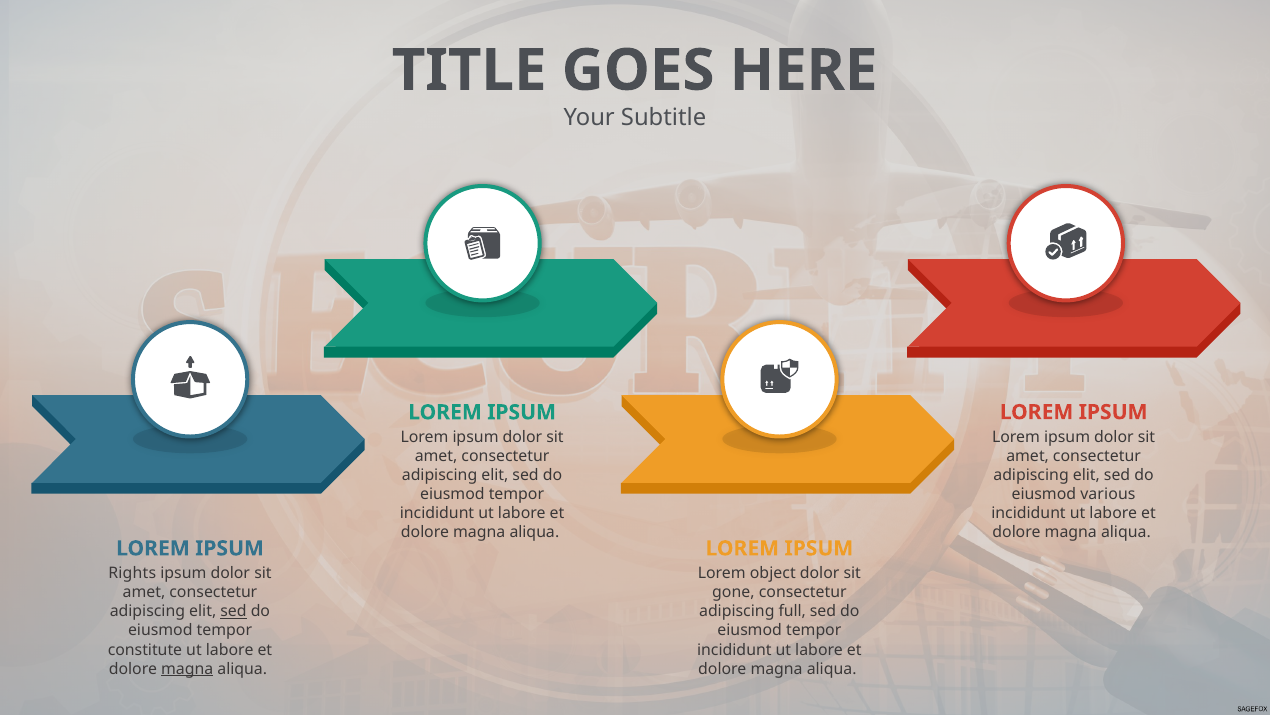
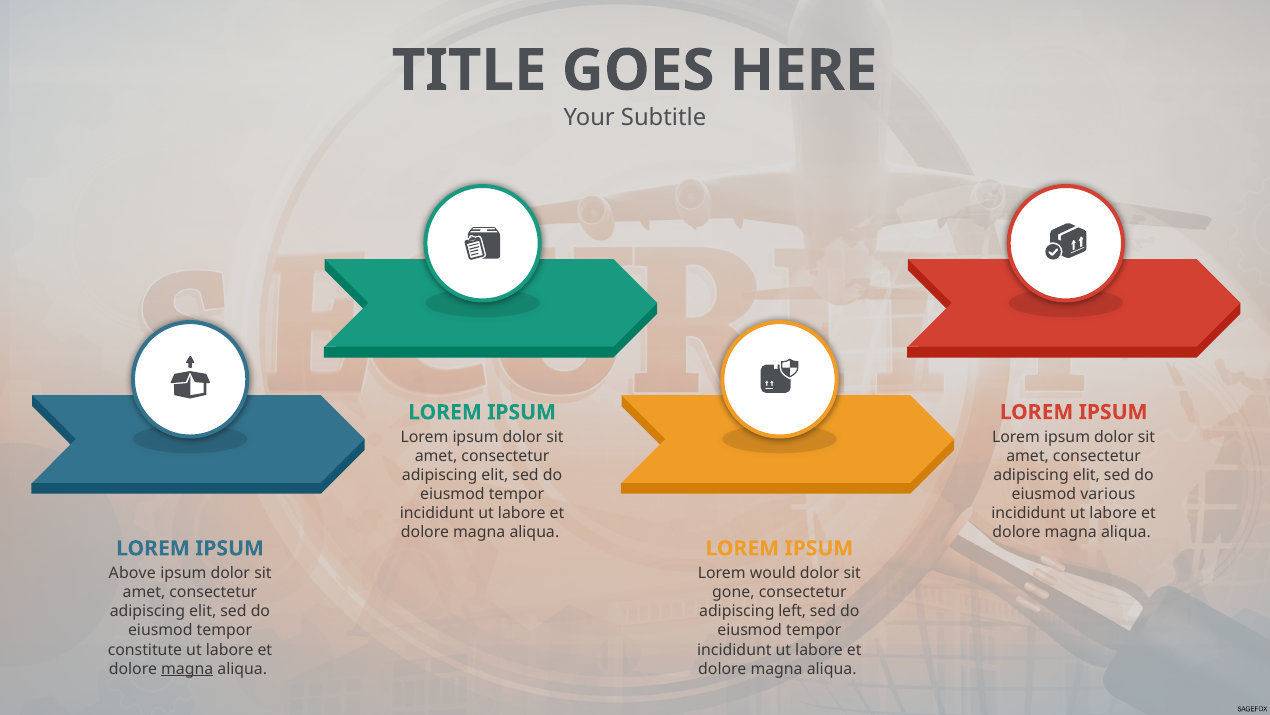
Rights: Rights -> Above
object: object -> would
sed at (234, 611) underline: present -> none
full: full -> left
